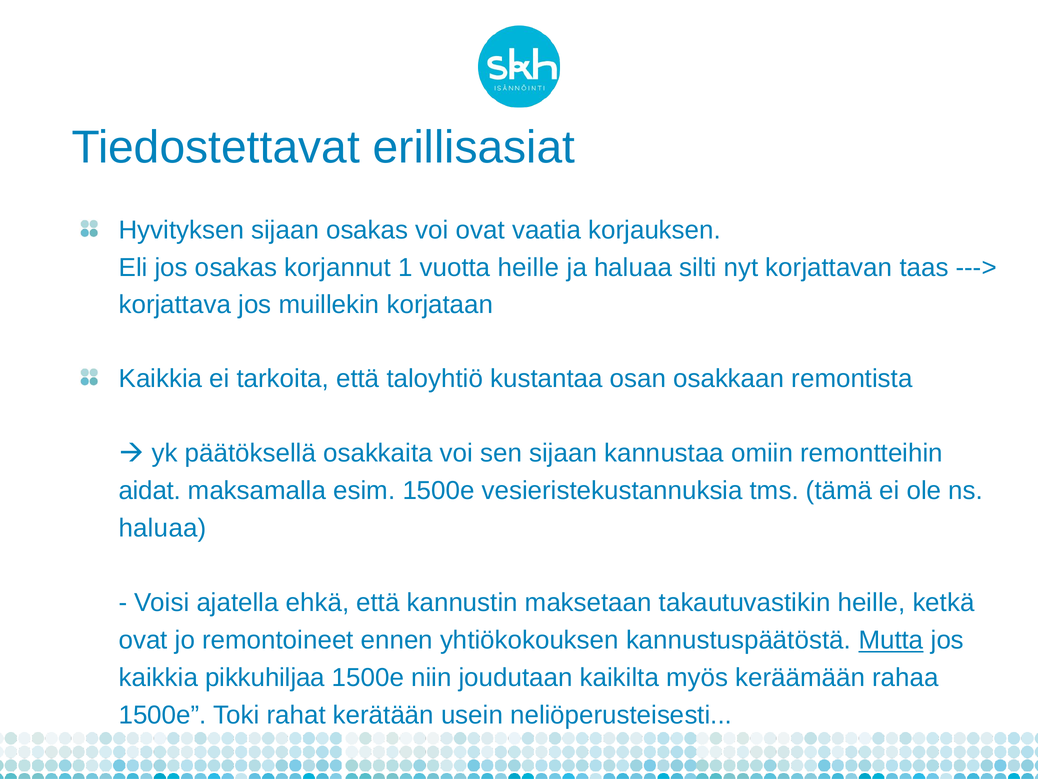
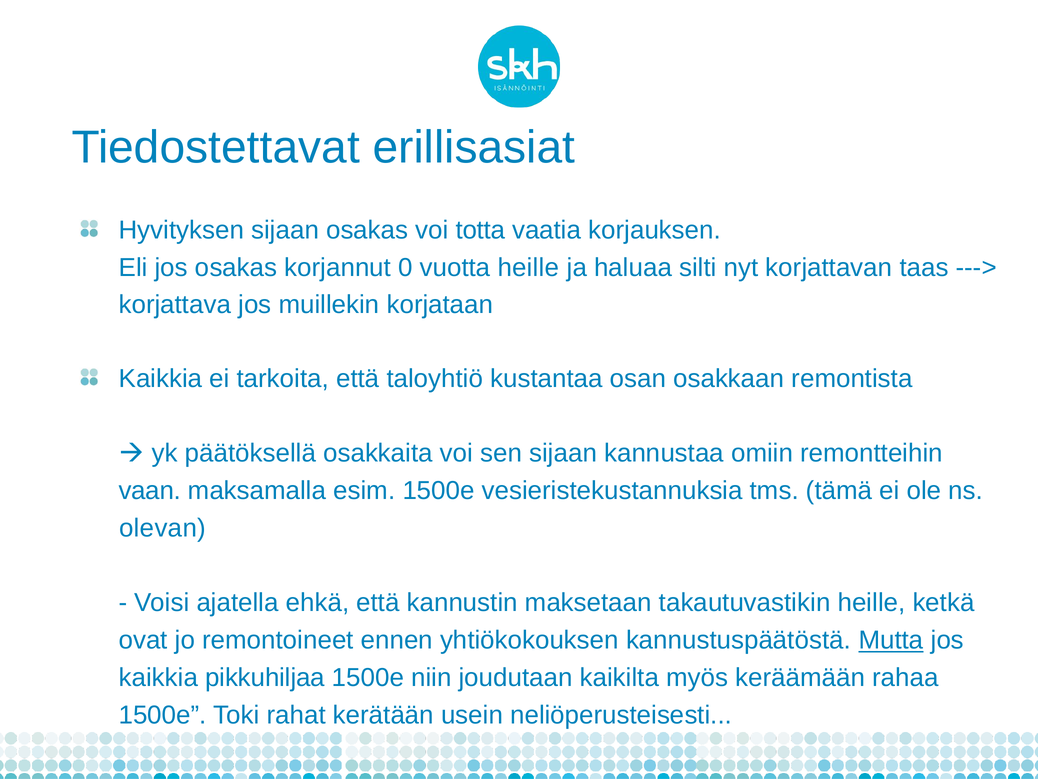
voi ovat: ovat -> totta
1: 1 -> 0
aidat: aidat -> vaan
haluaa at (163, 528): haluaa -> olevan
